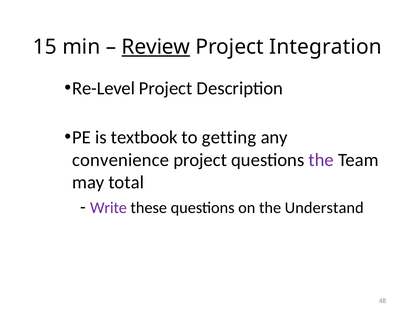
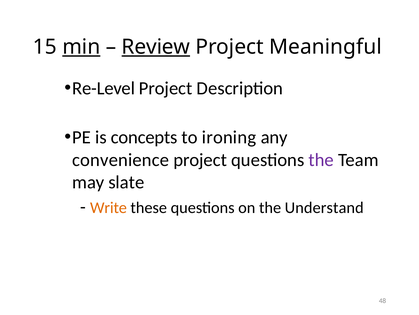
min underline: none -> present
Integration: Integration -> Meaningful
textbook: textbook -> concepts
getting: getting -> ironing
total: total -> slate
Write colour: purple -> orange
